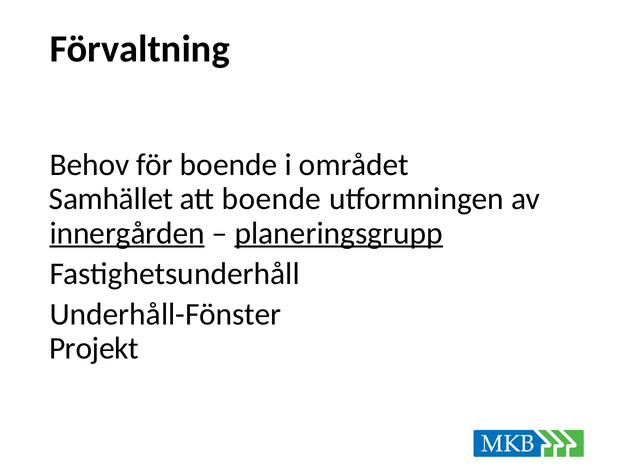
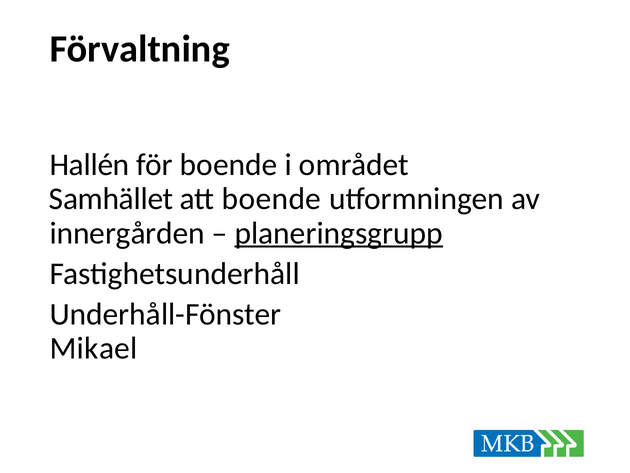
Behov: Behov -> Hallén
innergården underline: present -> none
Projekt: Projekt -> Mikael
